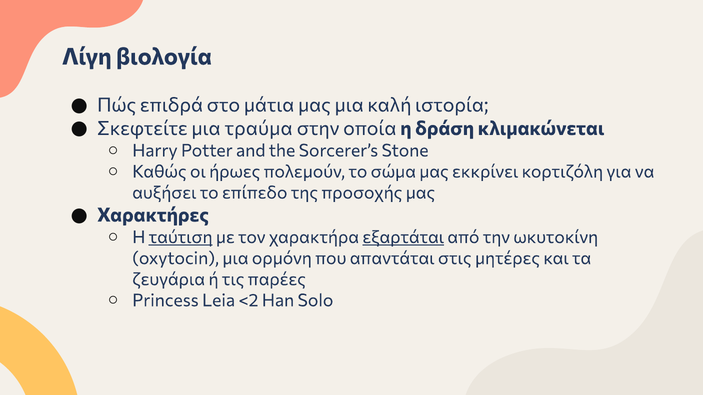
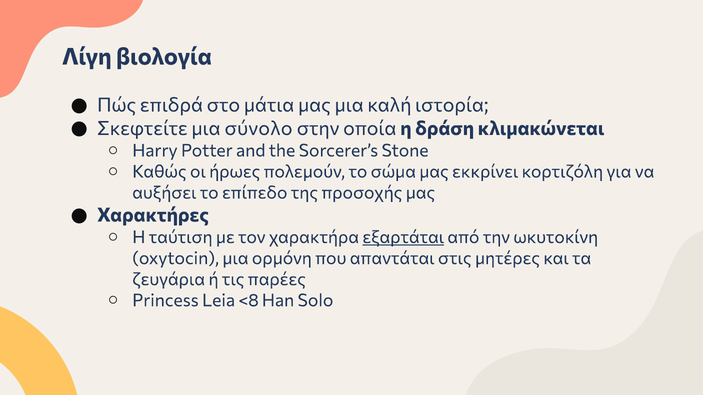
τραύμα: τραύμα -> σύνολο
ταύτιση underline: present -> none
<2: <2 -> <8
